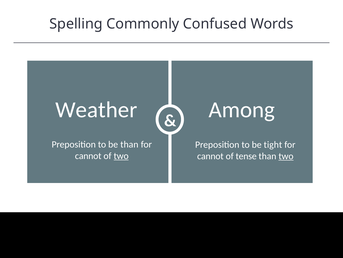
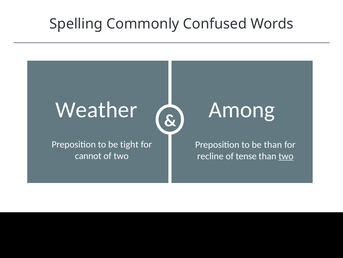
be than: than -> tight
be tight: tight -> than
two at (121, 155) underline: present -> none
cannot at (210, 156): cannot -> recline
